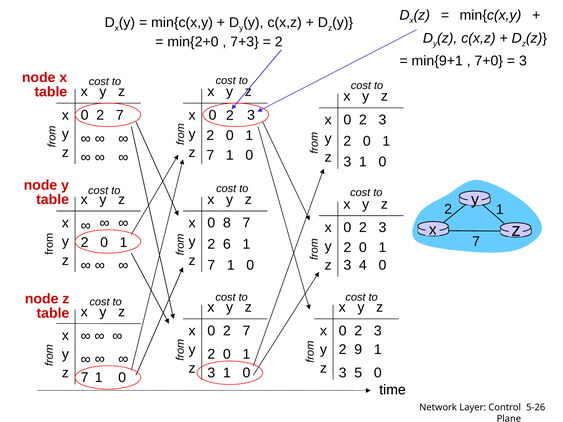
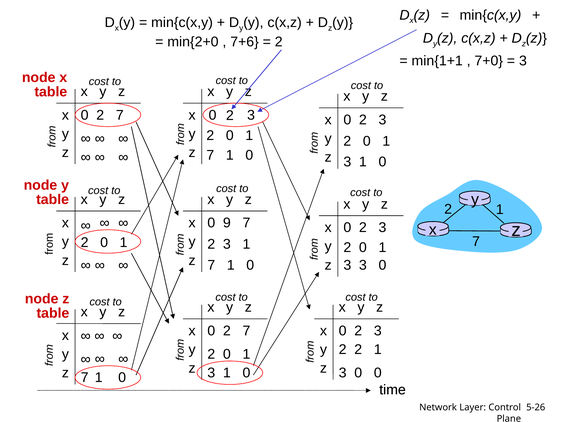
7+3: 7+3 -> 7+6
min{9+1: min{9+1 -> min{1+1
8: 8 -> 9
6 at (227, 244): 6 -> 3
4 at (363, 265): 4 -> 3
2 9: 9 -> 2
5 at (358, 373): 5 -> 0
